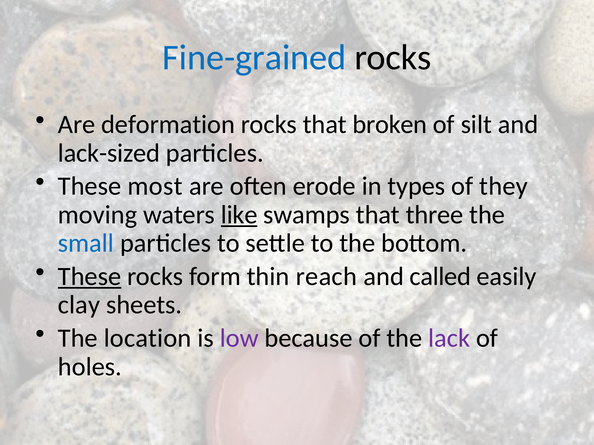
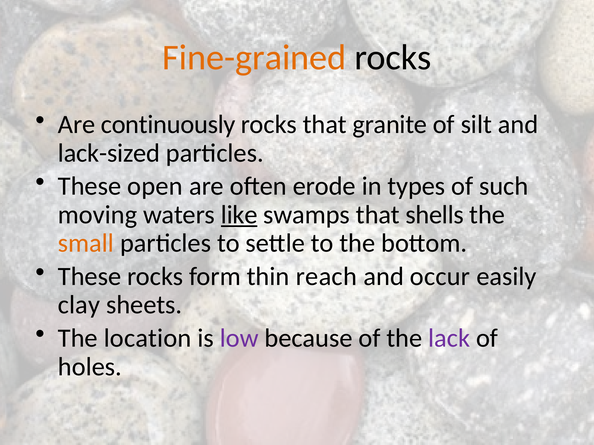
Fine-grained colour: blue -> orange
deformation: deformation -> continuously
broken: broken -> granite
most: most -> open
they: they -> such
three: three -> shells
small colour: blue -> orange
These at (90, 277) underline: present -> none
called: called -> occur
